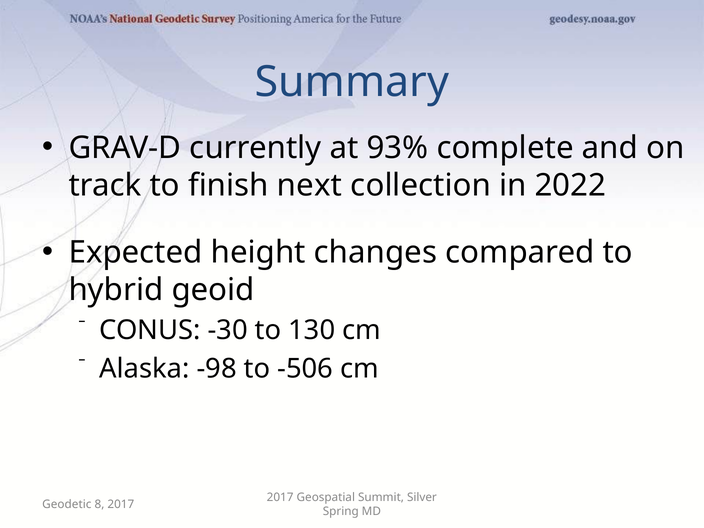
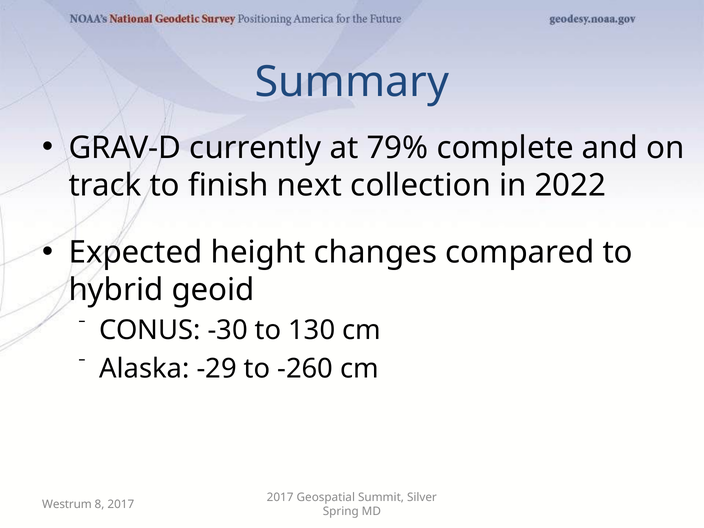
93%: 93% -> 79%
-98: -98 -> -29
-506: -506 -> -260
Geodetic: Geodetic -> Westrum
